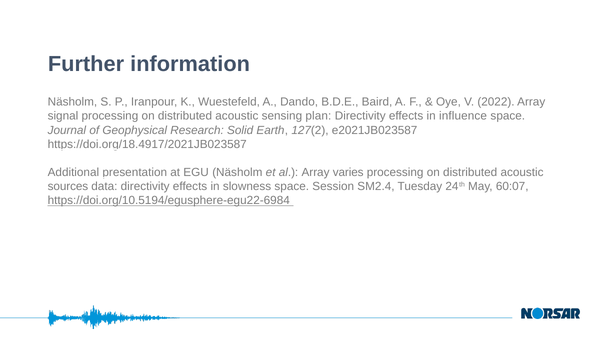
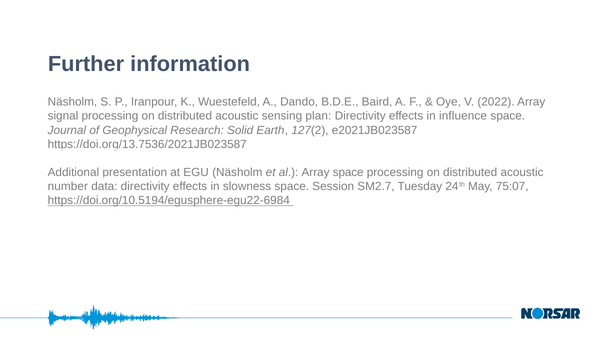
https://doi.org/18.4917/2021JB023587: https://doi.org/18.4917/2021JB023587 -> https://doi.org/13.7536/2021JB023587
Array varies: varies -> space
sources: sources -> number
SM2.4: SM2.4 -> SM2.7
60:07: 60:07 -> 75:07
